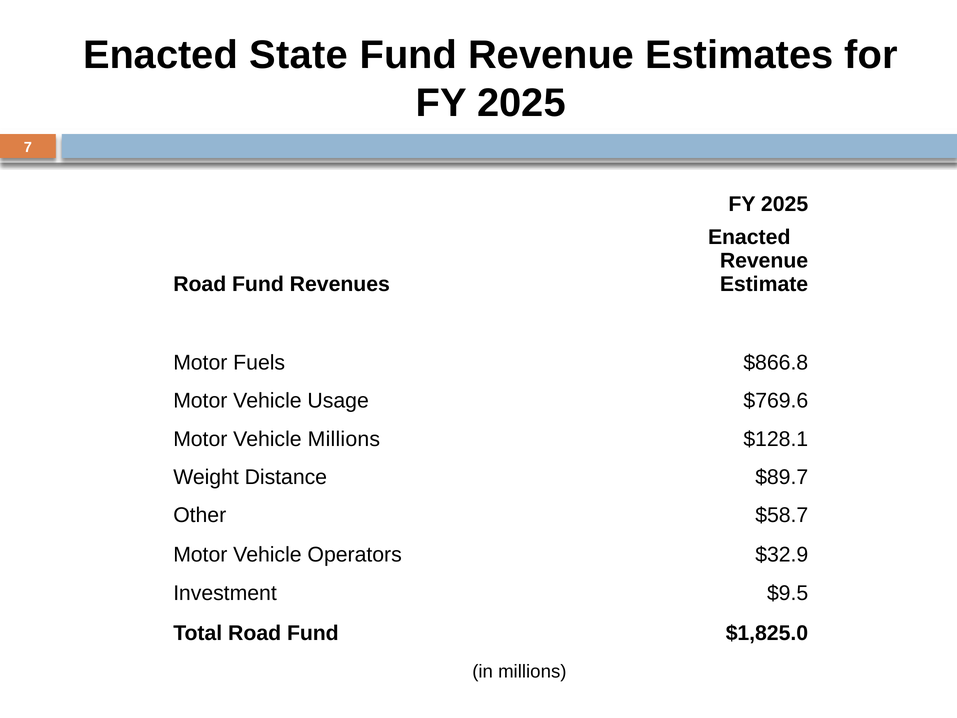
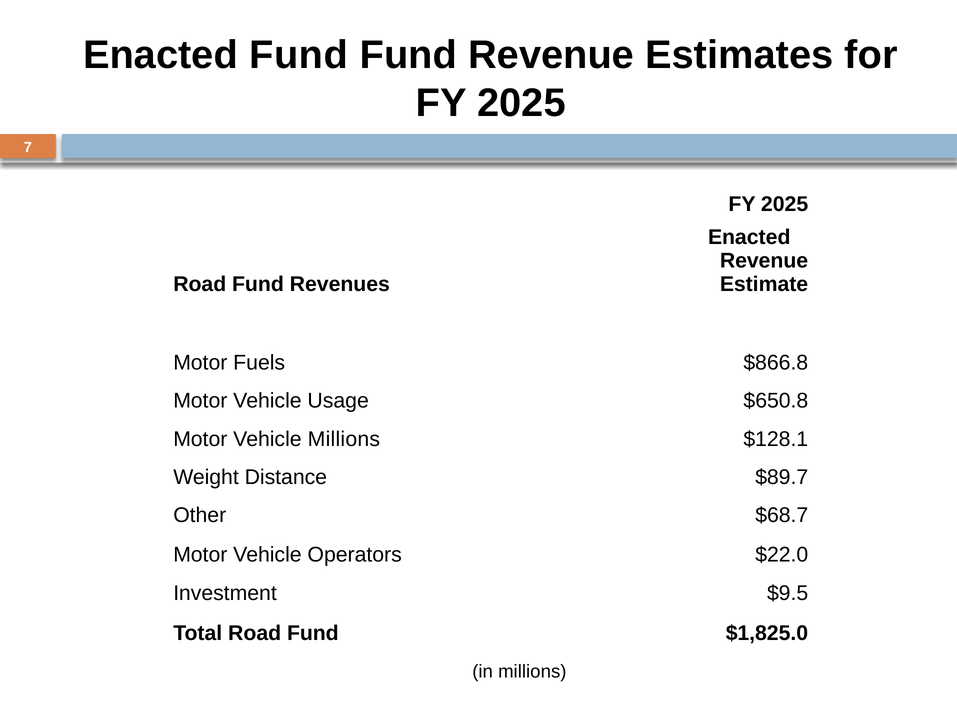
Enacted State: State -> Fund
$769.6: $769.6 -> $650.8
$58.7: $58.7 -> $68.7
$32.9: $32.9 -> $22.0
